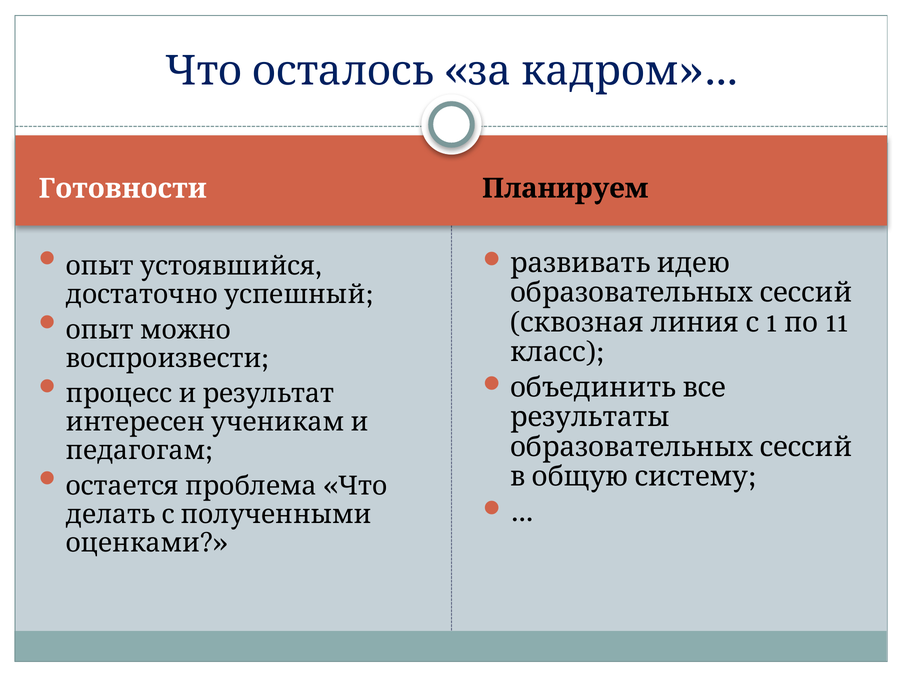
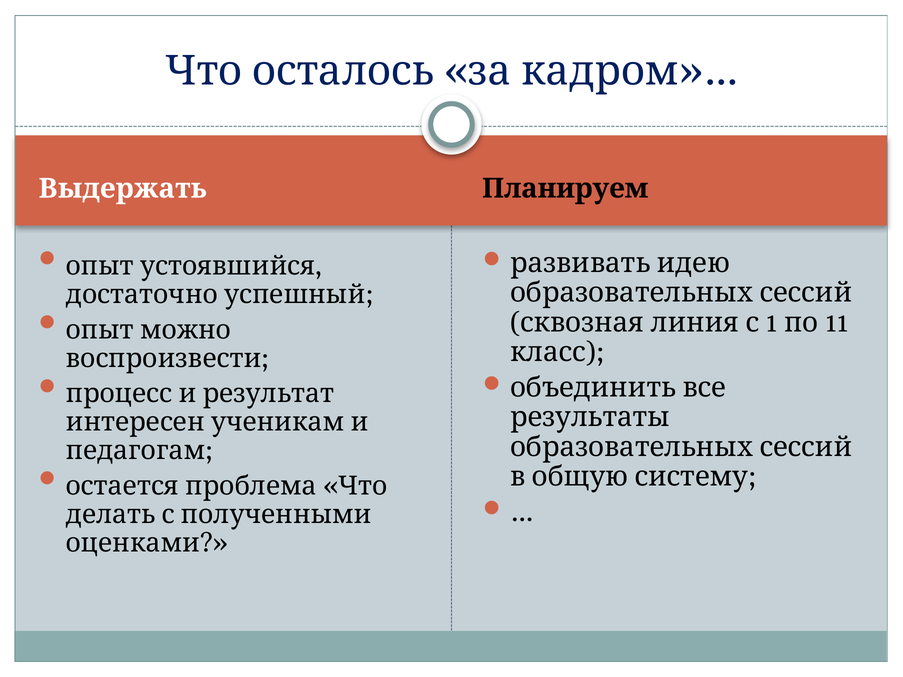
Готовности: Готовности -> Выдержать
